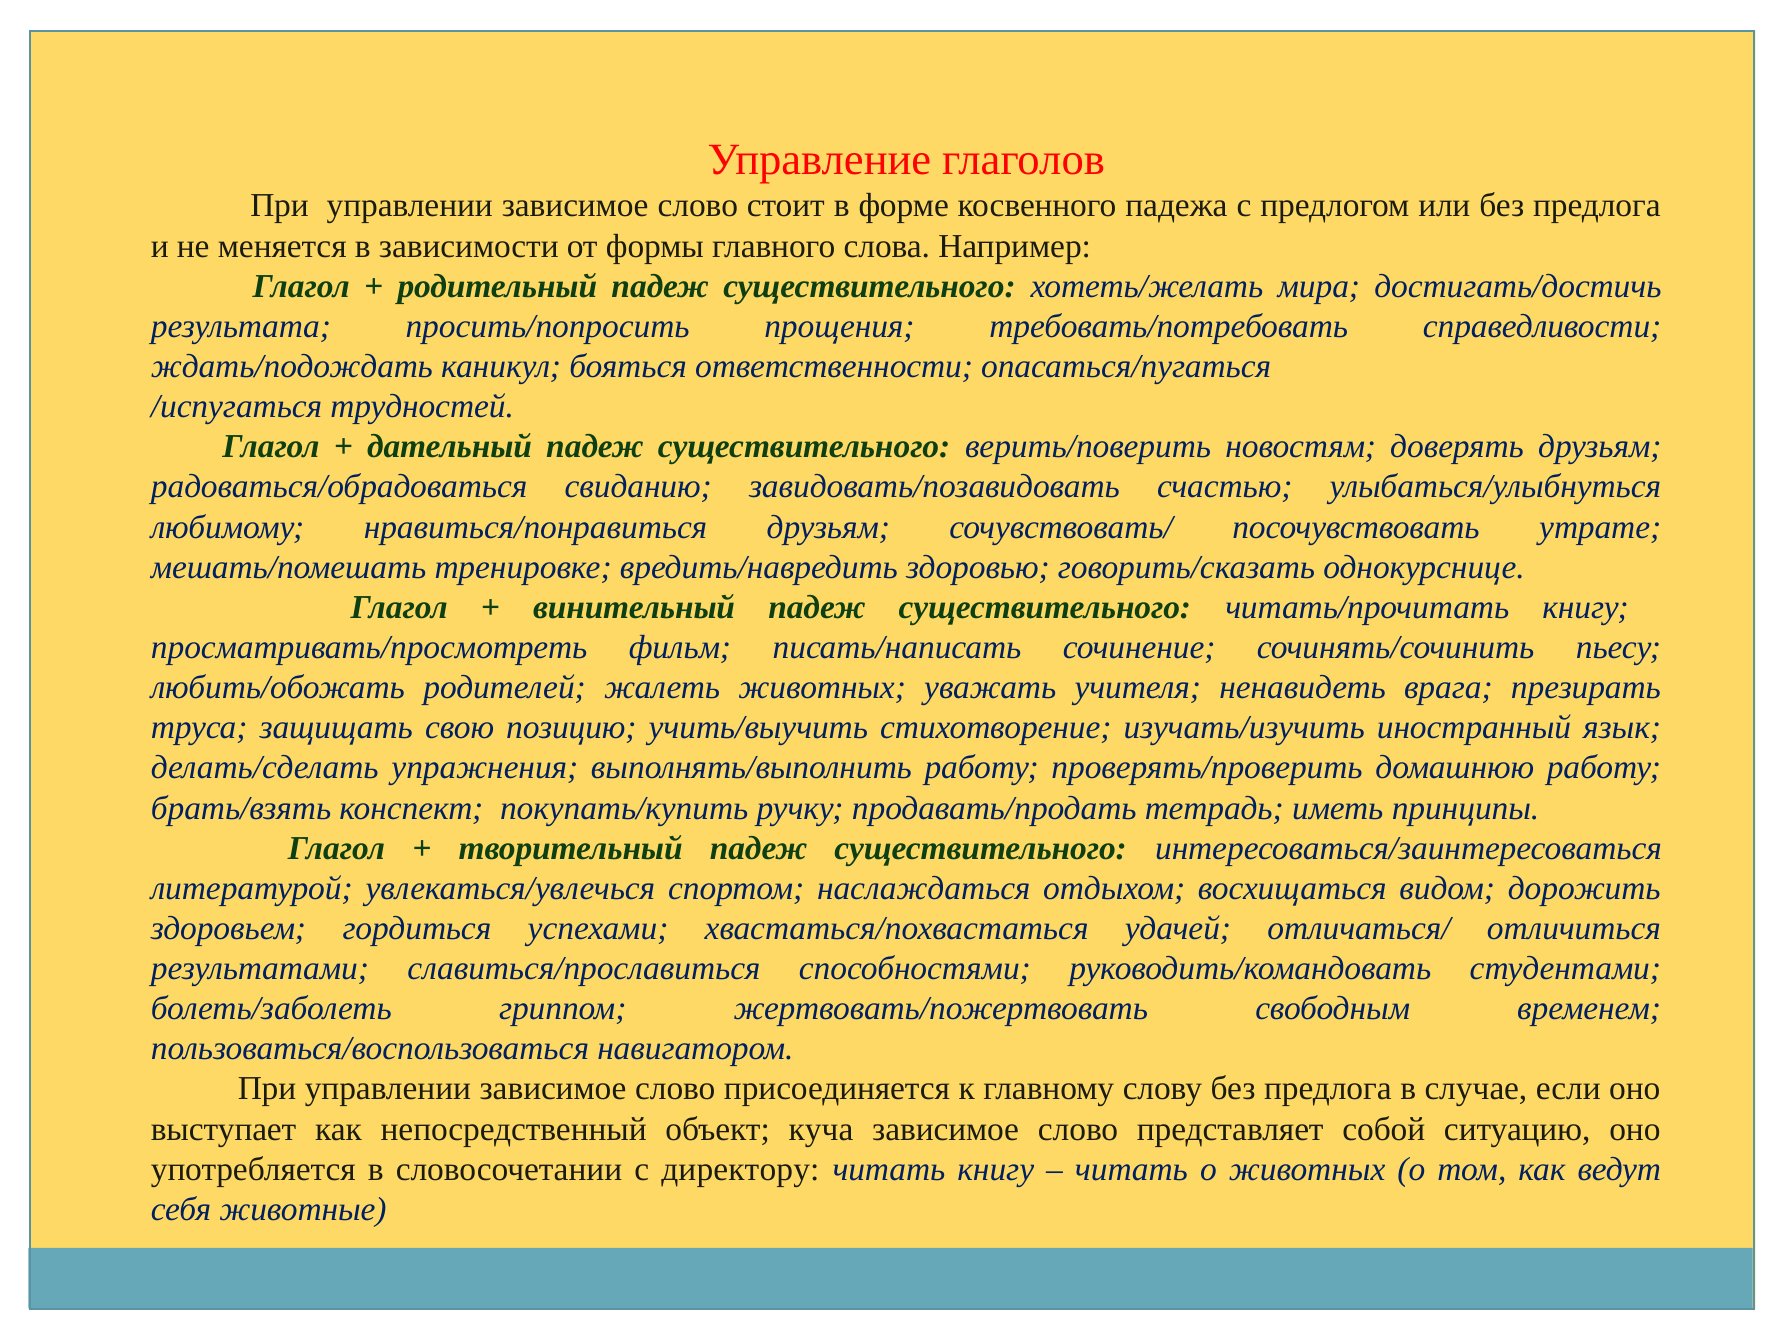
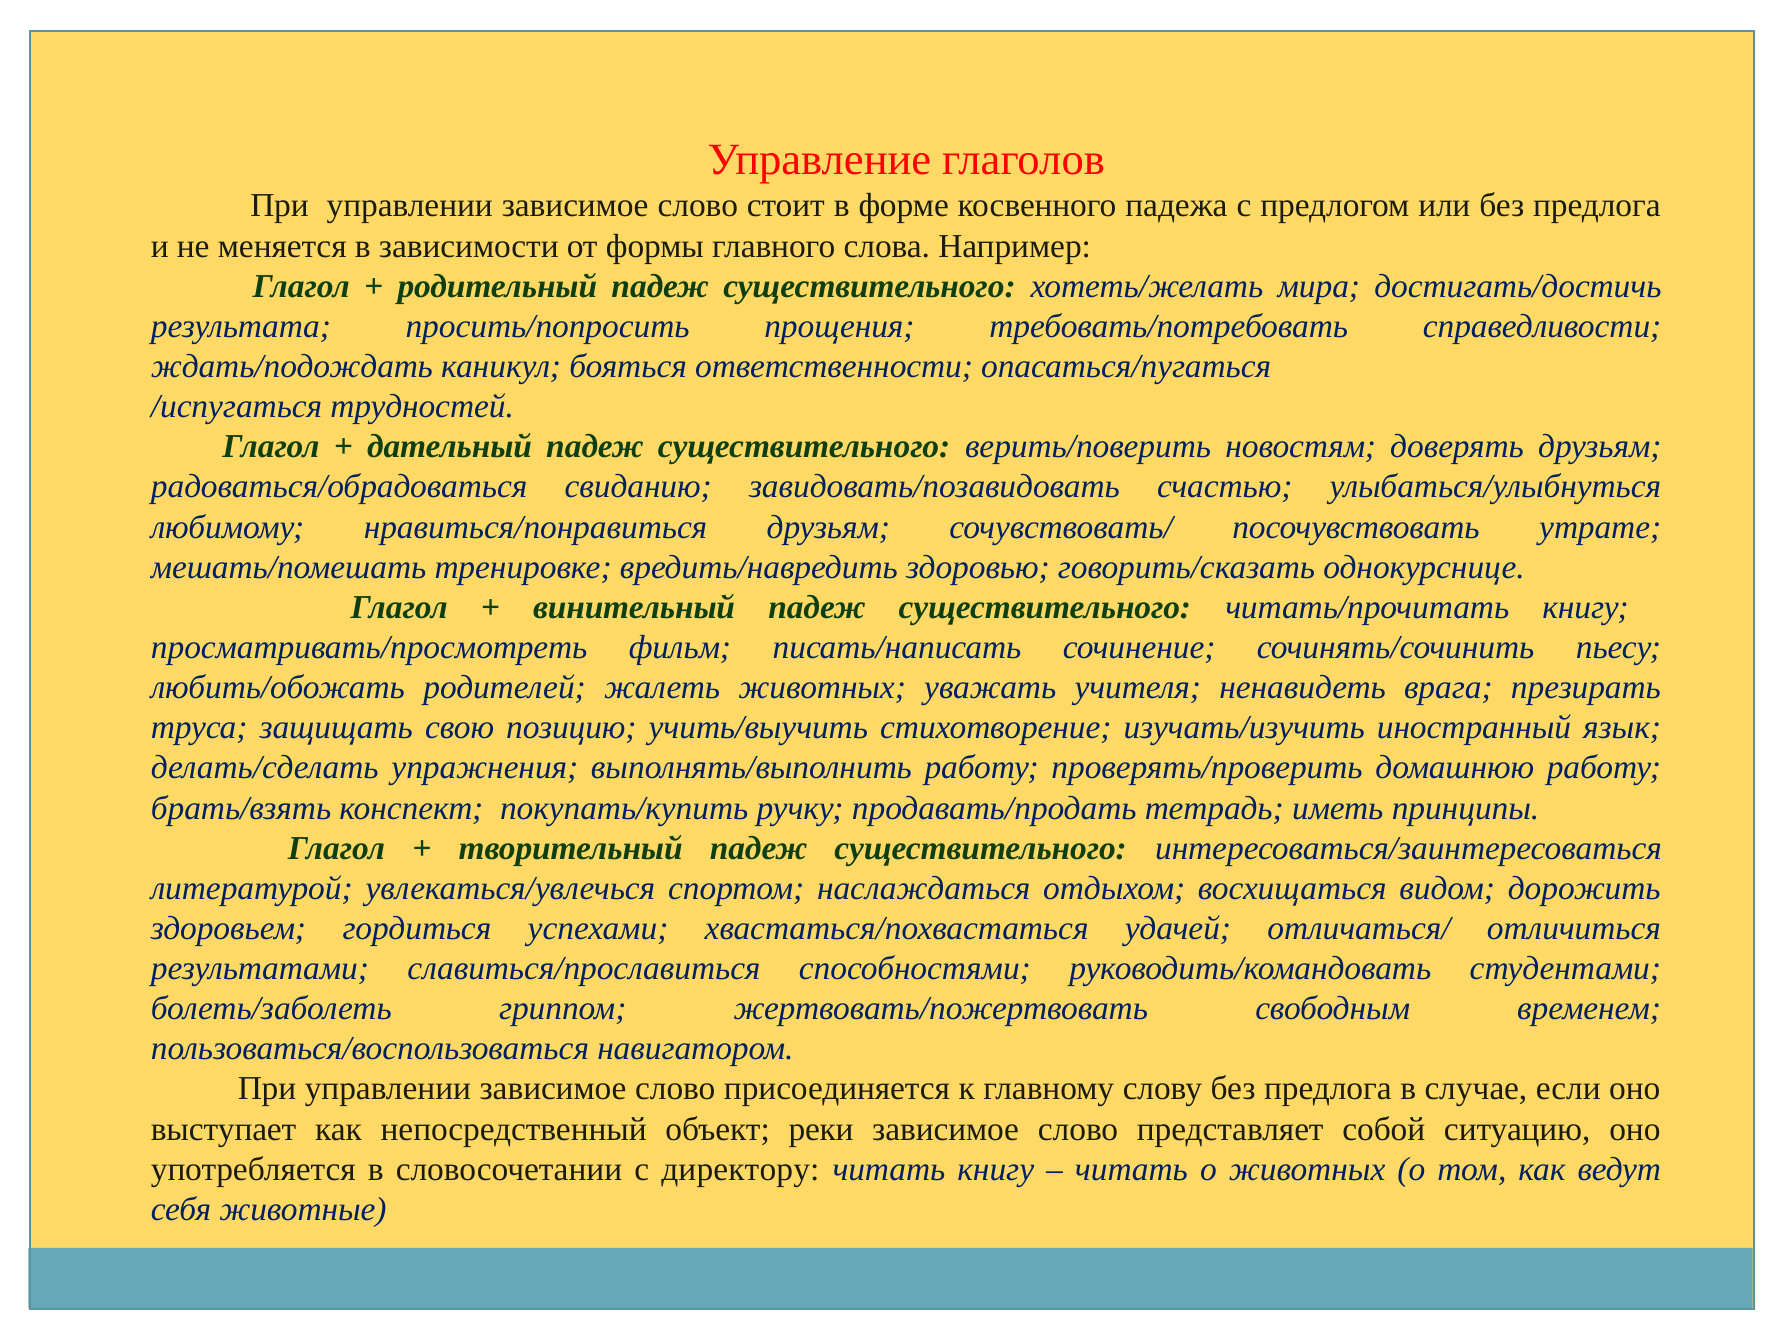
куча: куча -> реки
